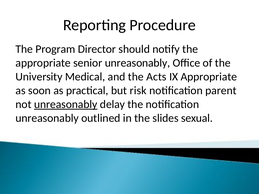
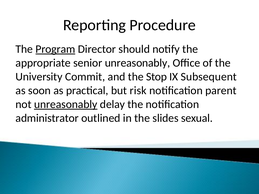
Program underline: none -> present
Medical: Medical -> Commit
Acts: Acts -> Stop
IX Appropriate: Appropriate -> Subsequent
unreasonably at (47, 118): unreasonably -> administrator
